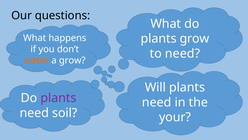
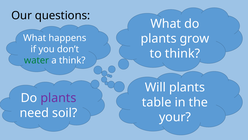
to need: need -> think
water colour: orange -> green
a grow: grow -> think
need at (157, 102): need -> table
